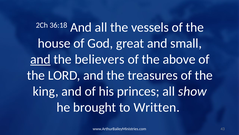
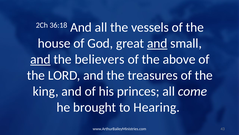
and at (157, 43) underline: none -> present
show: show -> come
Written: Written -> Hearing
